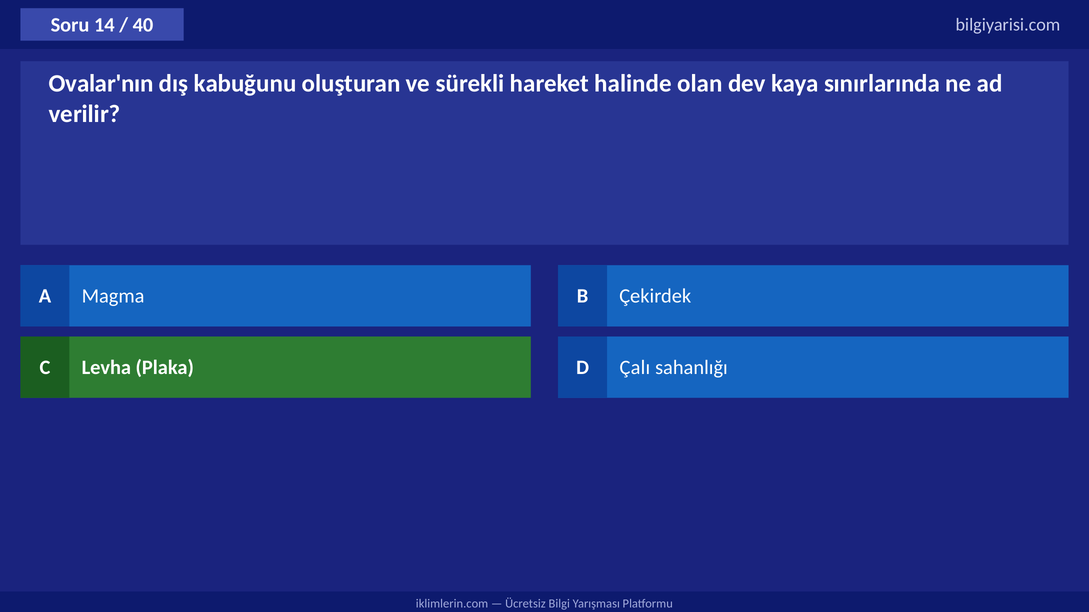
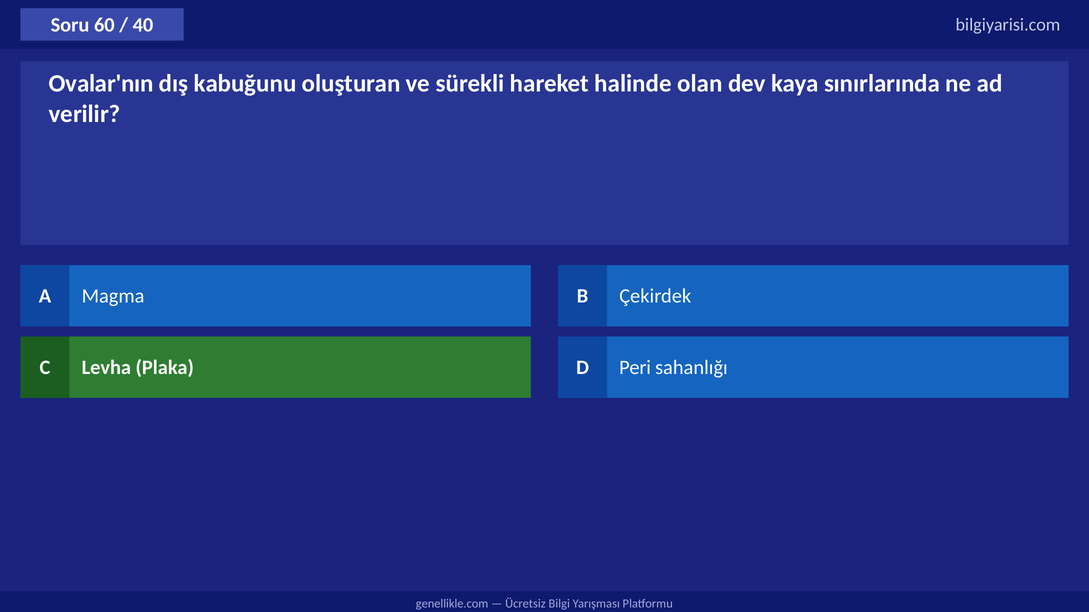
14: 14 -> 60
Çalı: Çalı -> Peri
iklimlerin.com: iklimlerin.com -> genellikle.com
